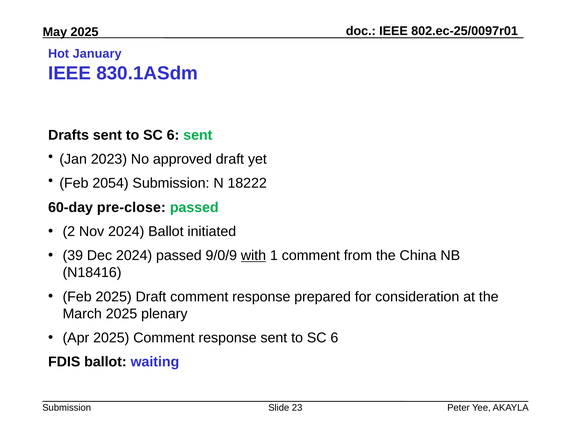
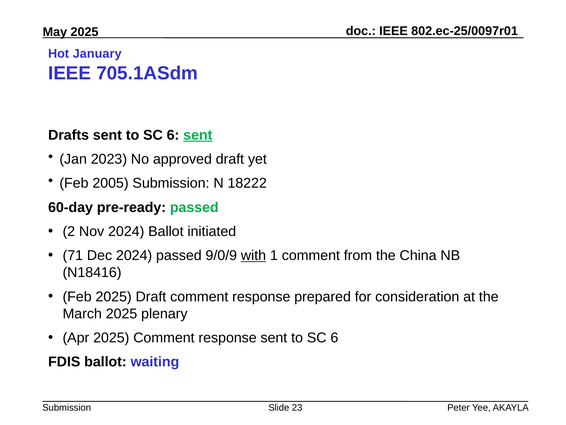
830.1ASdm: 830.1ASdm -> 705.1ASdm
sent at (198, 135) underline: none -> present
2054: 2054 -> 2005
pre-close: pre-close -> pre-ready
39: 39 -> 71
